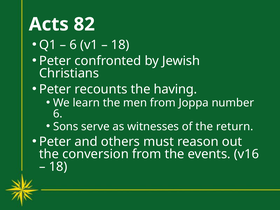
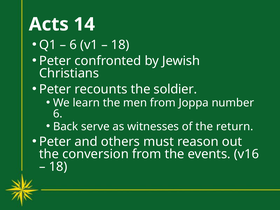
82: 82 -> 14
having: having -> soldier
Sons: Sons -> Back
